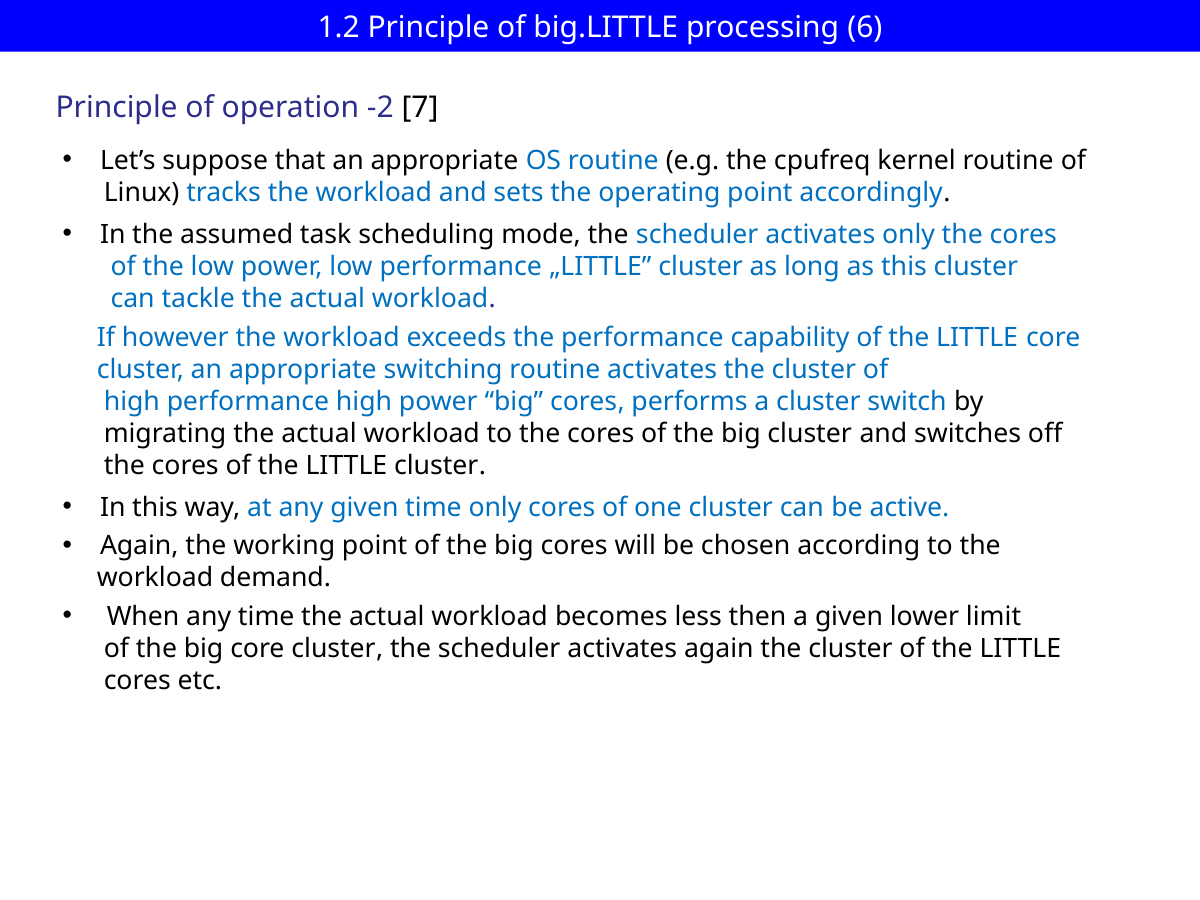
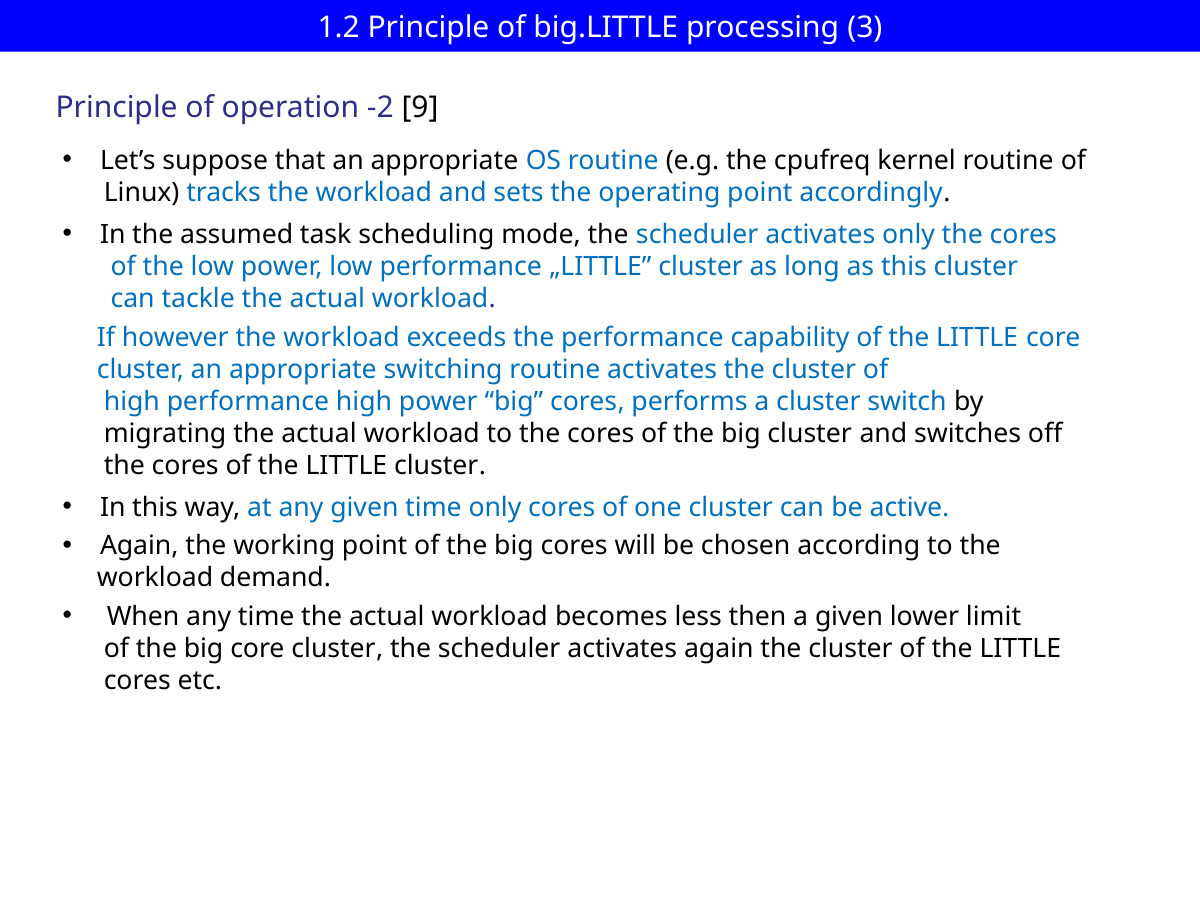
6: 6 -> 3
7: 7 -> 9
